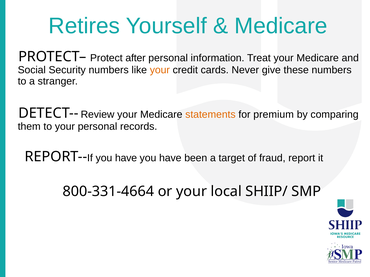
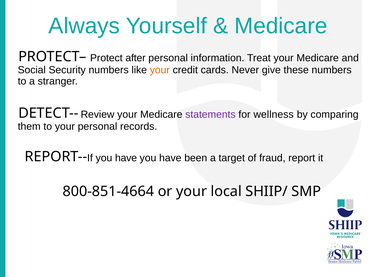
Retires: Retires -> Always
statements colour: orange -> purple
premium: premium -> wellness
800-331-4664: 800-331-4664 -> 800-851-4664
